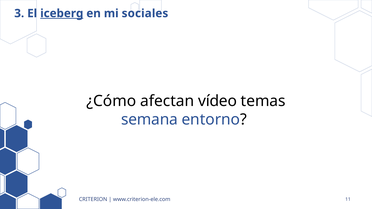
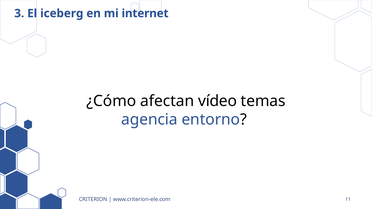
iceberg underline: present -> none
sociales: sociales -> internet
semana: semana -> agencia
